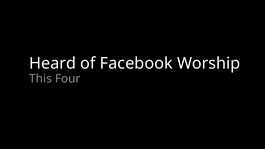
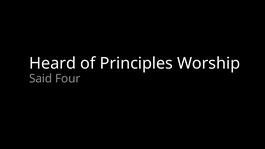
Facebook: Facebook -> Principles
This: This -> Said
